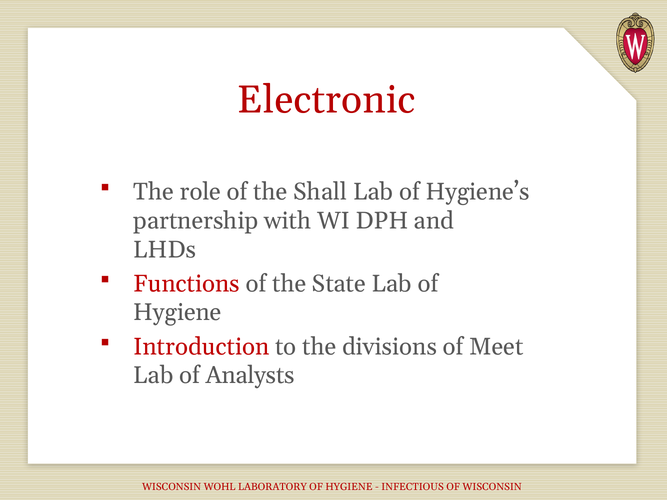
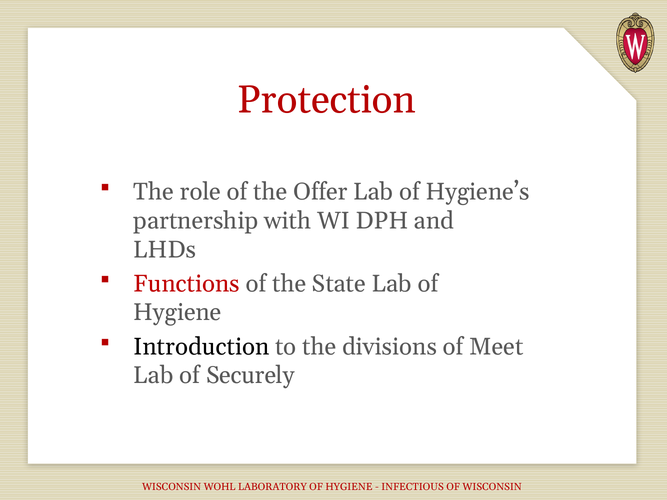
Electronic: Electronic -> Protection
Shall: Shall -> Offer
Introduction colour: red -> black
Analysts: Analysts -> Securely
